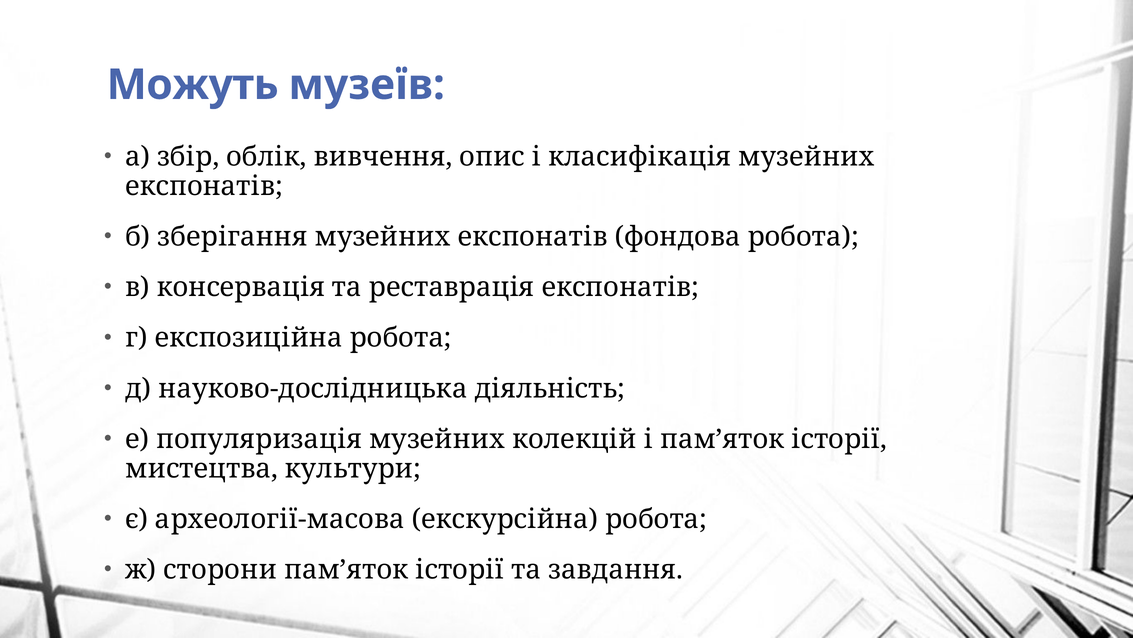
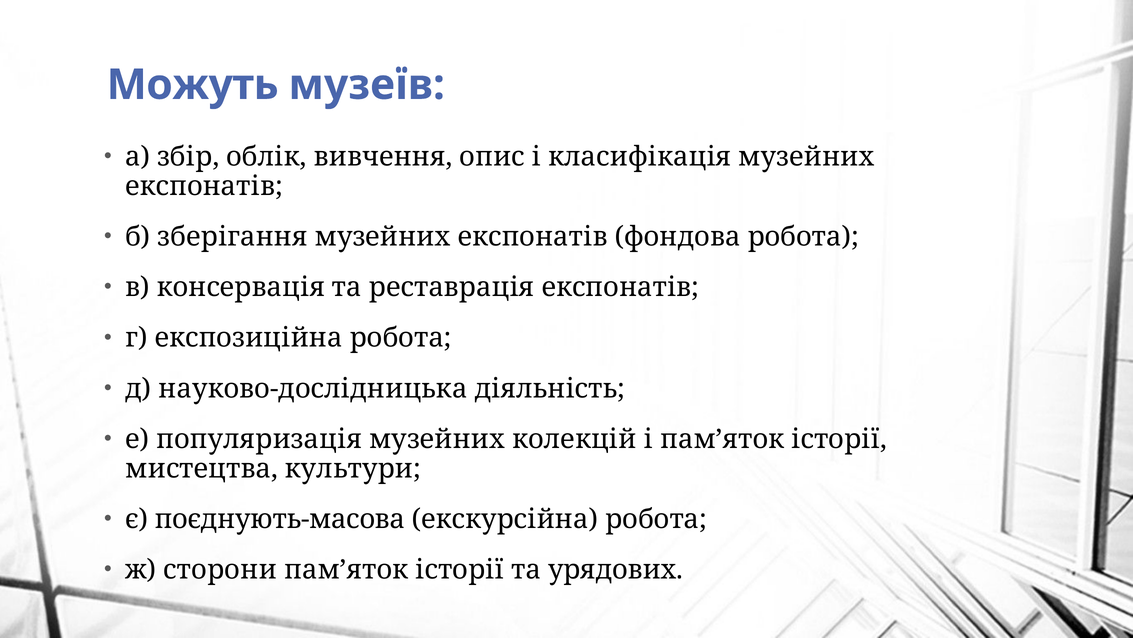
археології-масова: археології-масова -> поєднують-масова
завдання: завдання -> урядових
